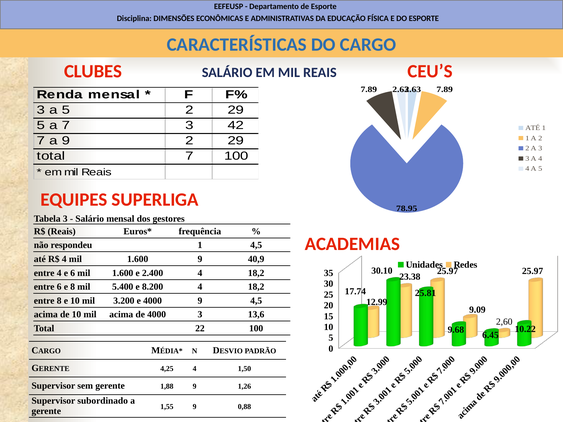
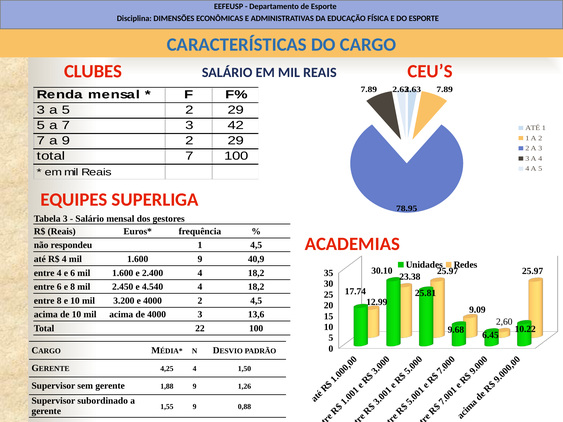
5.400: 5.400 -> 2.450
8.200: 8.200 -> 4.540
4000 9: 9 -> 2
